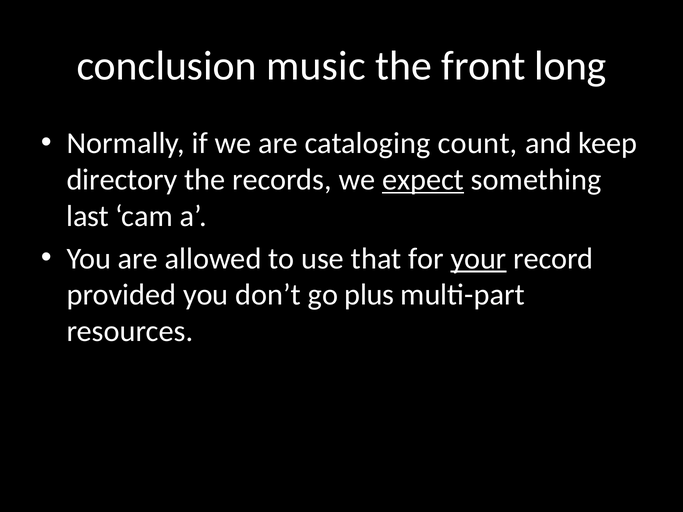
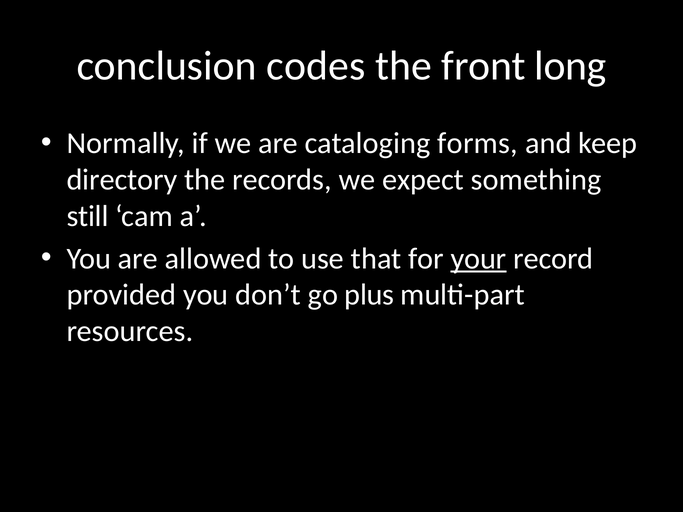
music: music -> codes
count: count -> forms
expect underline: present -> none
last: last -> still
